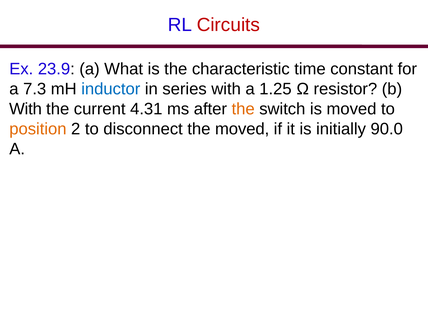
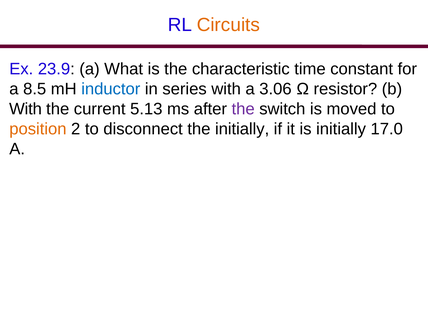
Circuits colour: red -> orange
7.3: 7.3 -> 8.5
1.25: 1.25 -> 3.06
4.31: 4.31 -> 5.13
the at (243, 109) colour: orange -> purple
the moved: moved -> initially
90.0: 90.0 -> 17.0
